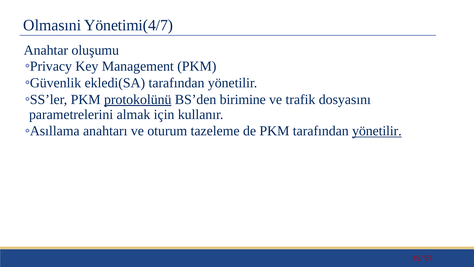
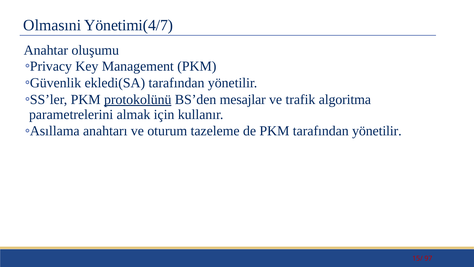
birimine: birimine -> mesajlar
dosyasını: dosyasını -> algoritma
yönetilir at (377, 131) underline: present -> none
